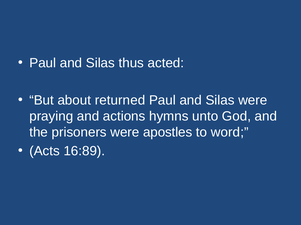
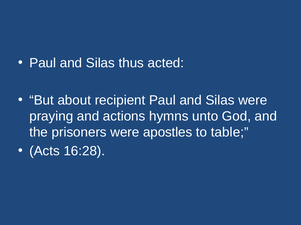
returned: returned -> recipient
word: word -> table
16:89: 16:89 -> 16:28
